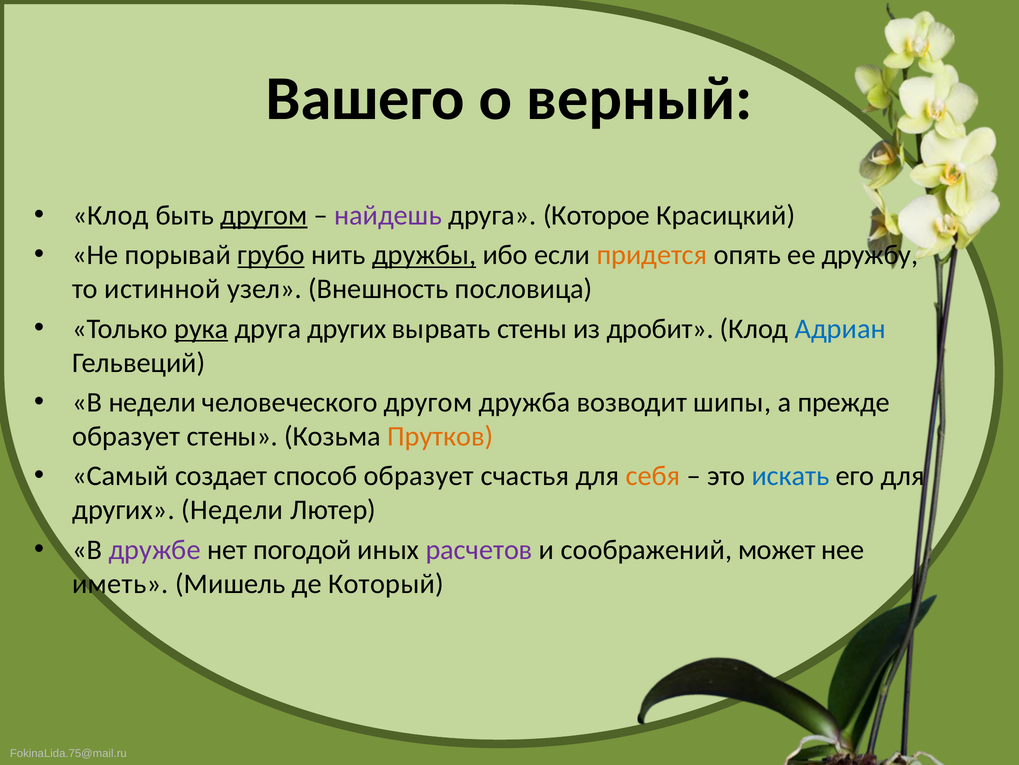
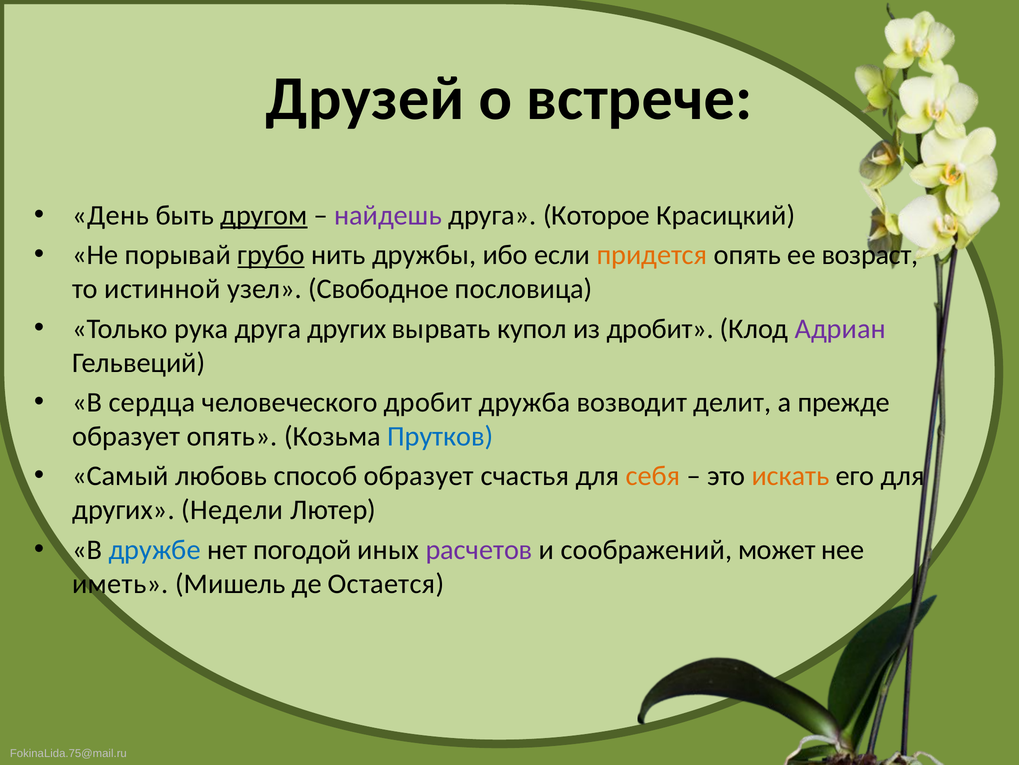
Вашего: Вашего -> Друзей
верный: верный -> встрече
Клод at (111, 215): Клод -> День
дружбы underline: present -> none
дружбу: дружбу -> возраст
Внешность: Внешность -> Свободное
рука underline: present -> none
вырвать стены: стены -> купол
Адриан colour: blue -> purple
В недели: недели -> сердца
человеческого другом: другом -> дробит
шипы: шипы -> делит
образует стены: стены -> опять
Прутков colour: orange -> blue
создает: создает -> любовь
искать colour: blue -> orange
дружбе colour: purple -> blue
Который: Который -> Остается
